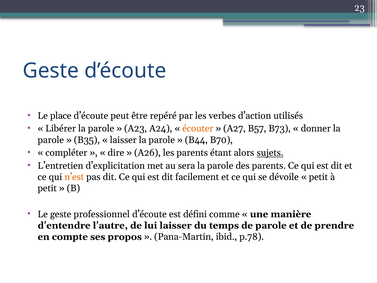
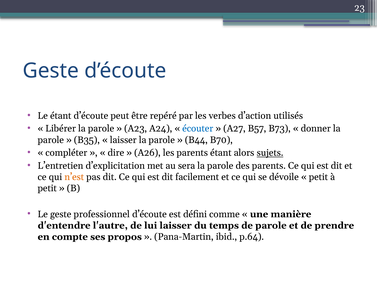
Le place: place -> étant
écouter colour: orange -> blue
p.78: p.78 -> p.64
